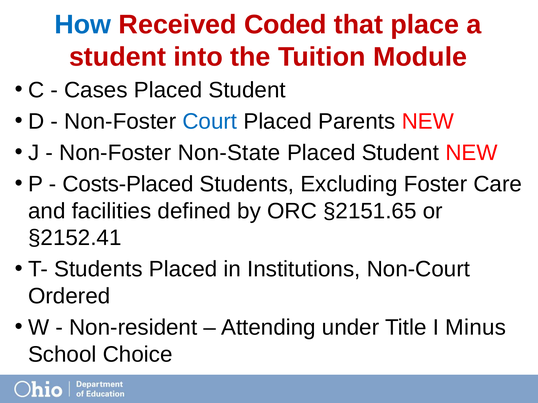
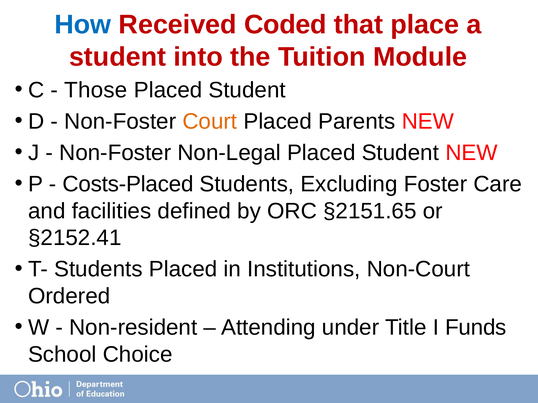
Cases: Cases -> Those
Court colour: blue -> orange
Non-State: Non-State -> Non-Legal
Minus: Minus -> Funds
